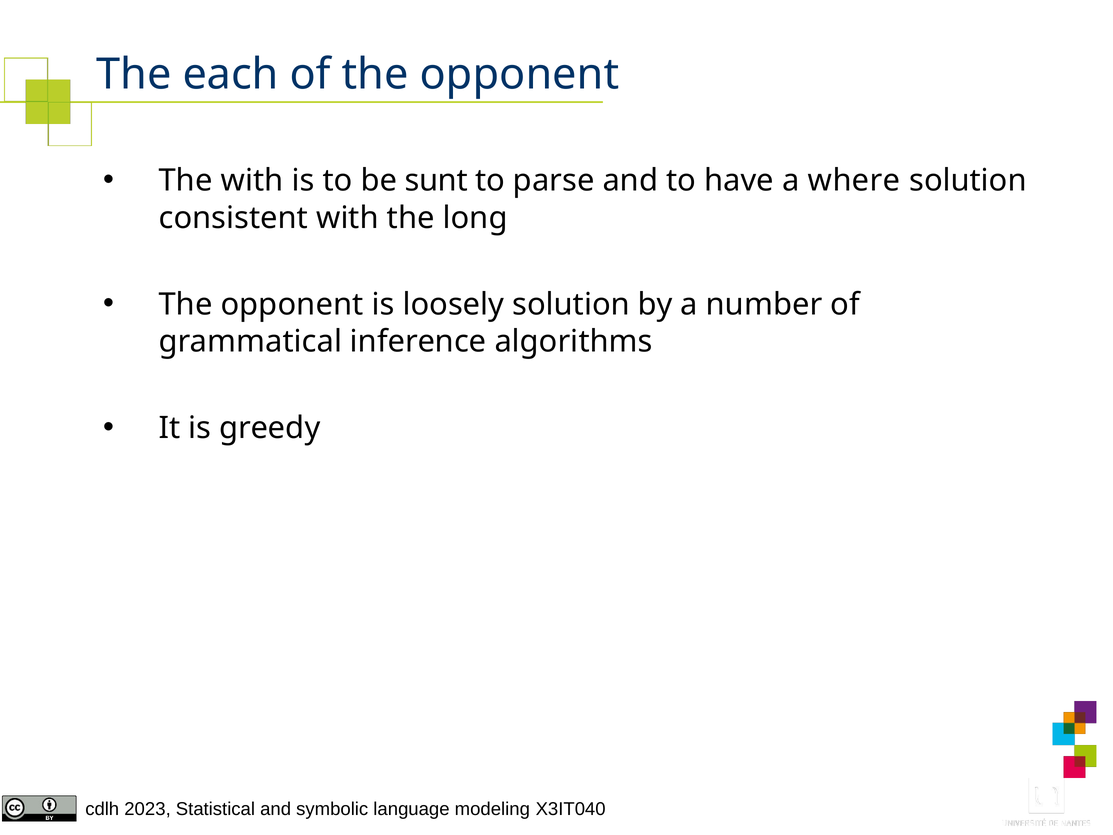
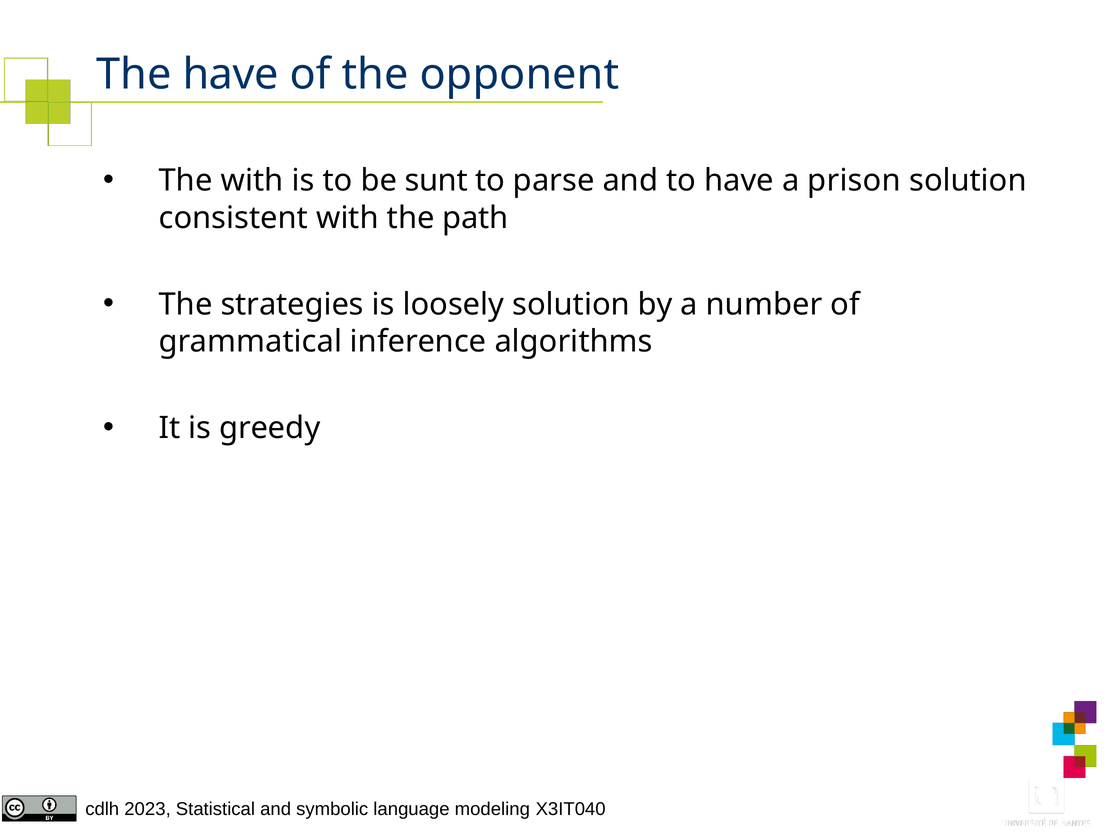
The each: each -> have
where: where -> prison
long: long -> path
opponent at (292, 304): opponent -> strategies
